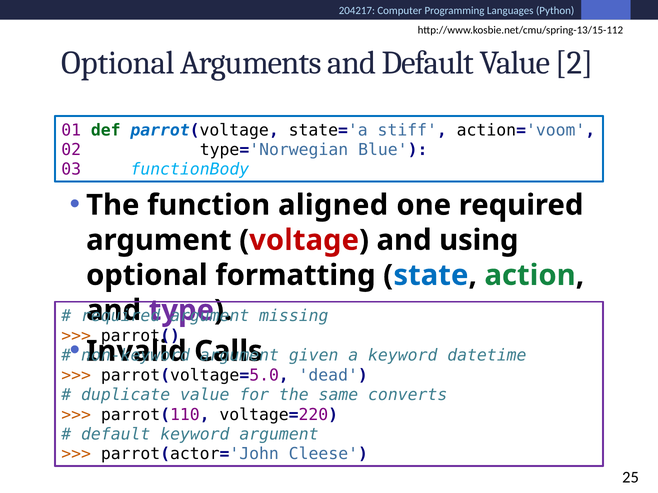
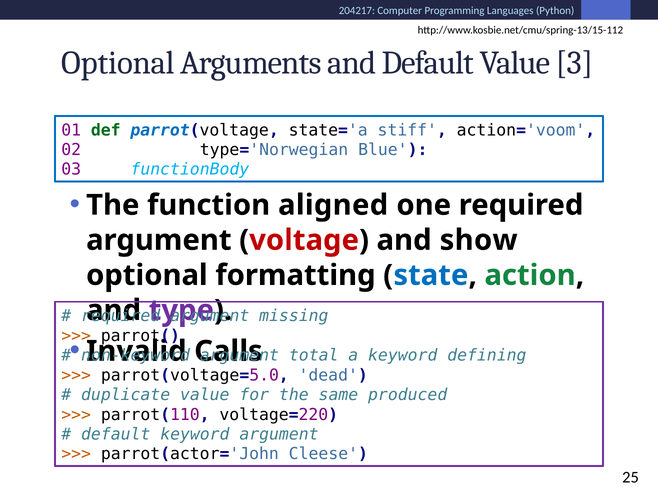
2: 2 -> 3
using: using -> show
given: given -> total
datetime: datetime -> defining
converts: converts -> produced
